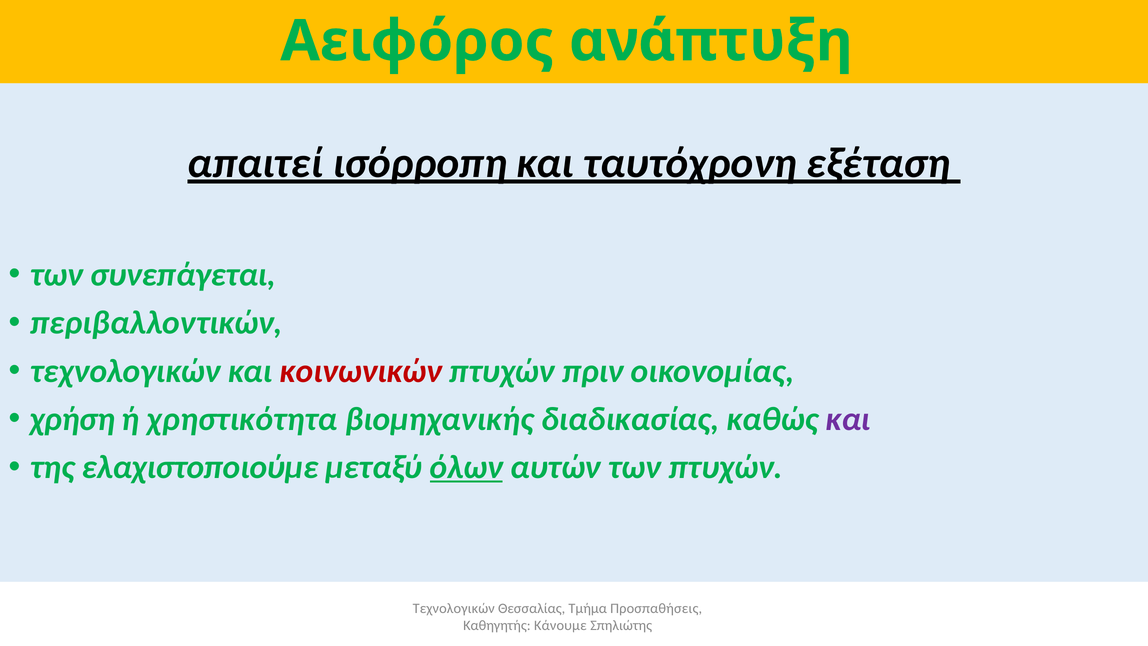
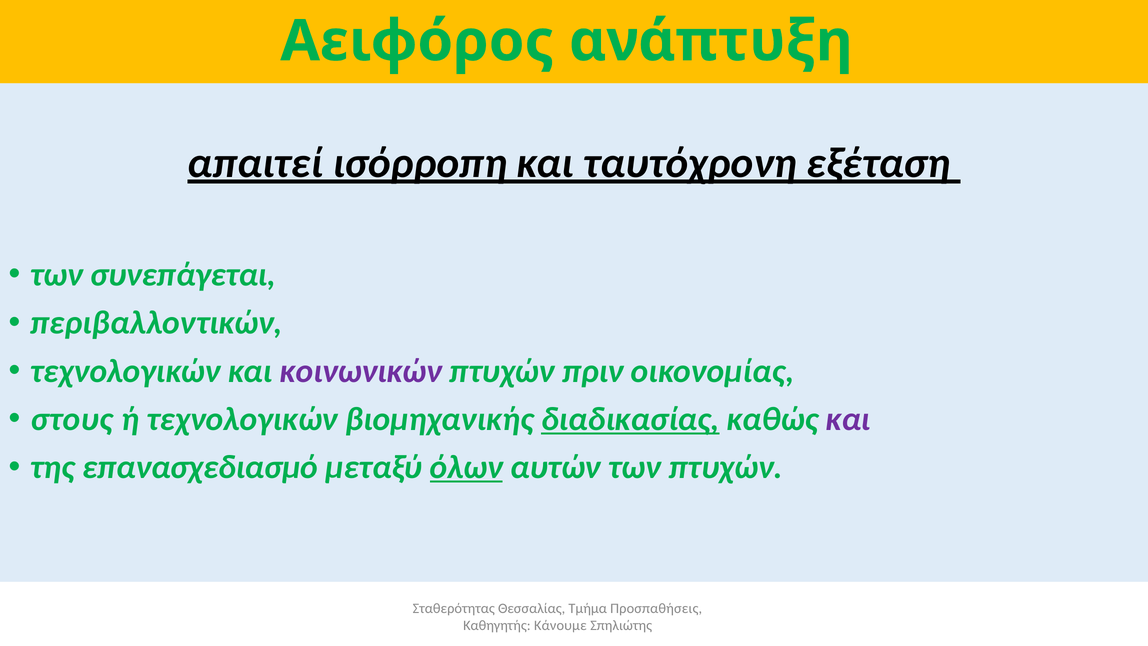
κοινωνικών colour: red -> purple
χρήση: χρήση -> στους
ή χρηστικότητα: χρηστικότητα -> τεχνολογικών
διαδικασίας underline: none -> present
ελαχιστοποιούμε: ελαχιστοποιούμε -> επανασχεδιασμό
Τεχνολογικών at (454, 608): Τεχνολογικών -> Σταθερότητας
